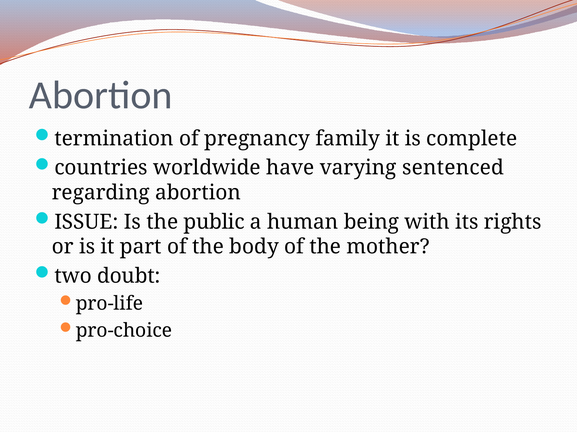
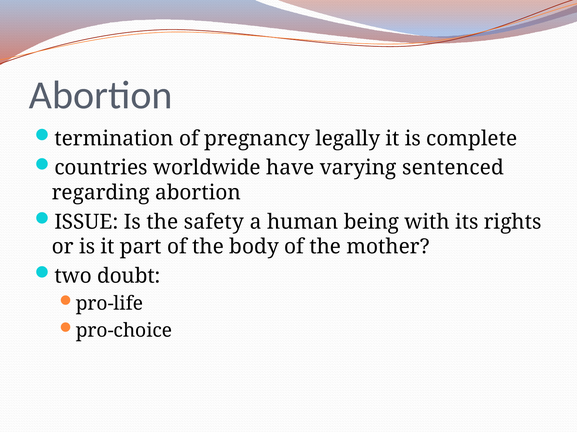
family: family -> legally
public: public -> safety
